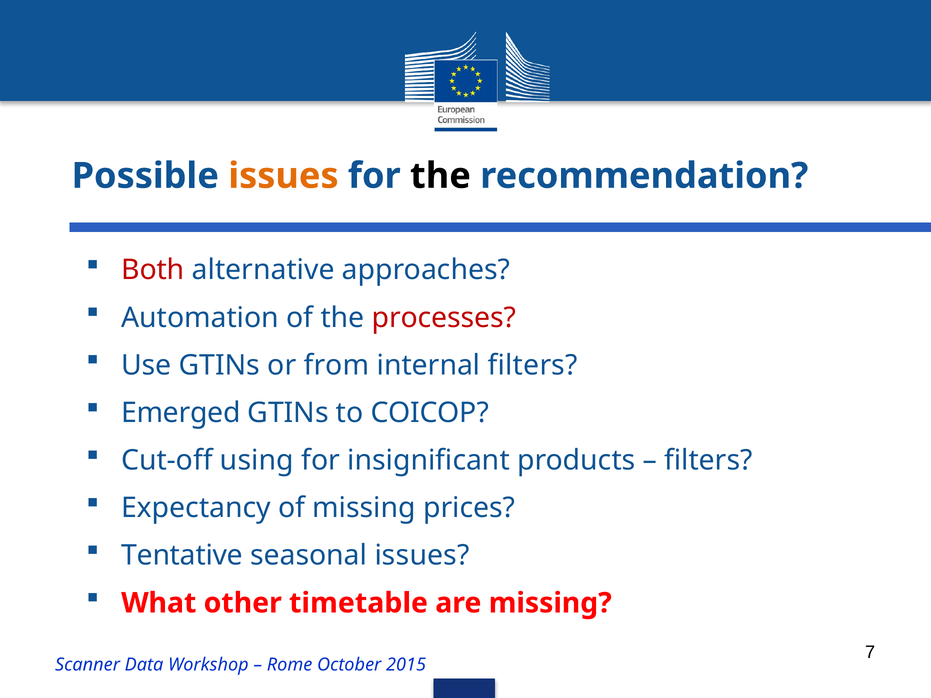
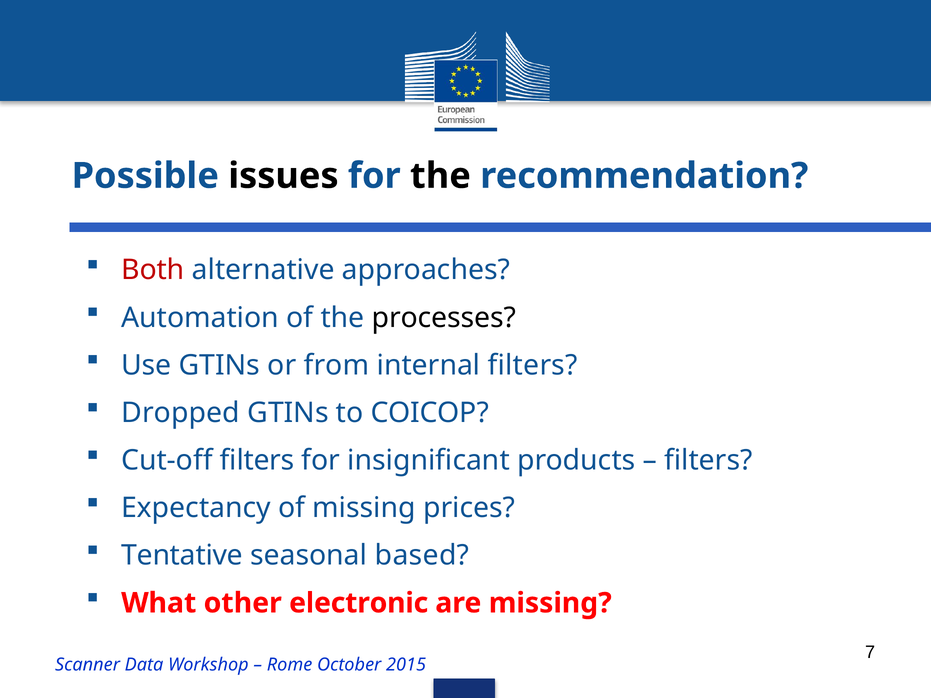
issues at (283, 176) colour: orange -> black
processes colour: red -> black
Emerged: Emerged -> Dropped
Cut-off using: using -> filters
seasonal issues: issues -> based
timetable: timetable -> electronic
